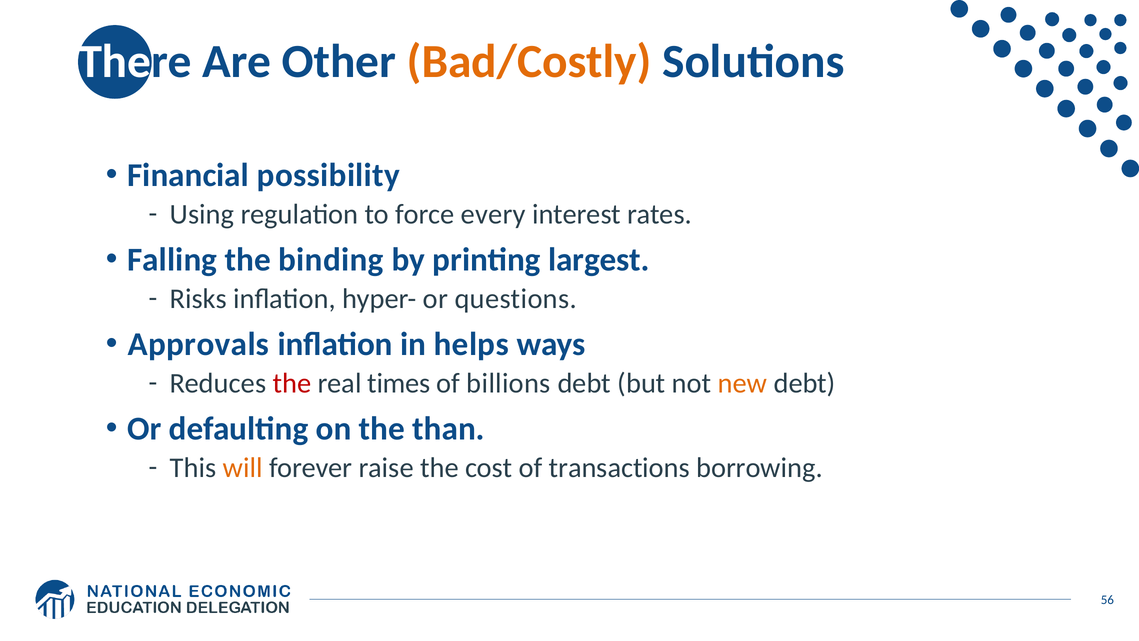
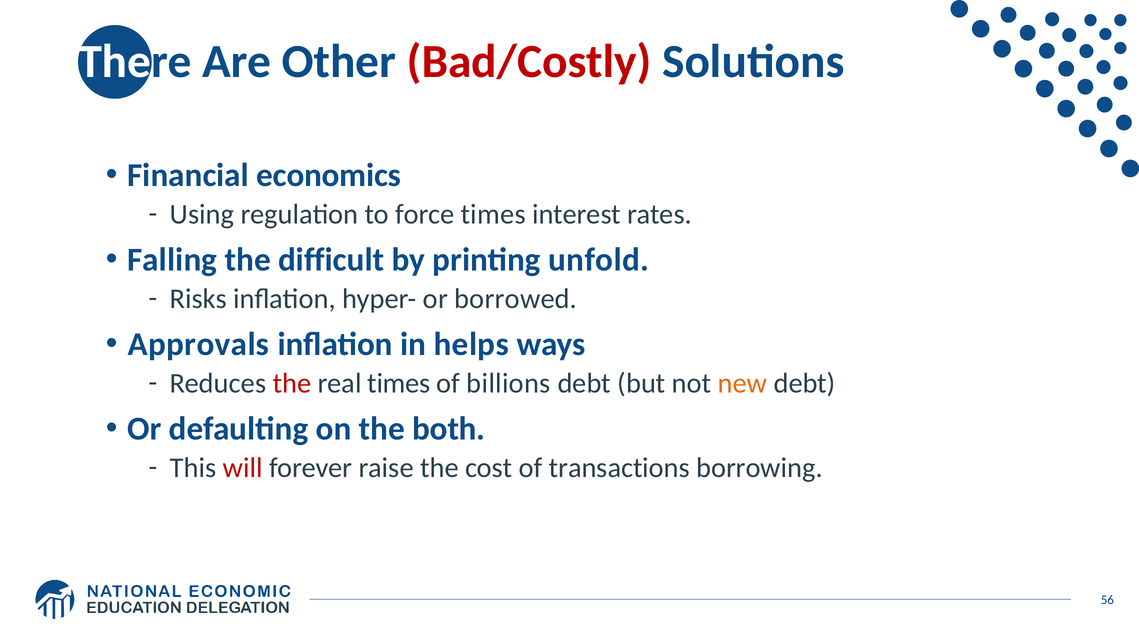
Bad/Costly colour: orange -> red
possibility: possibility -> economics
force every: every -> times
binding: binding -> difficult
largest: largest -> unfold
questions: questions -> borrowed
than: than -> both
will colour: orange -> red
